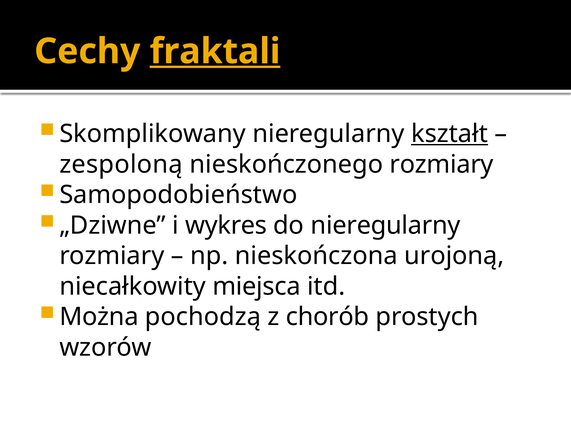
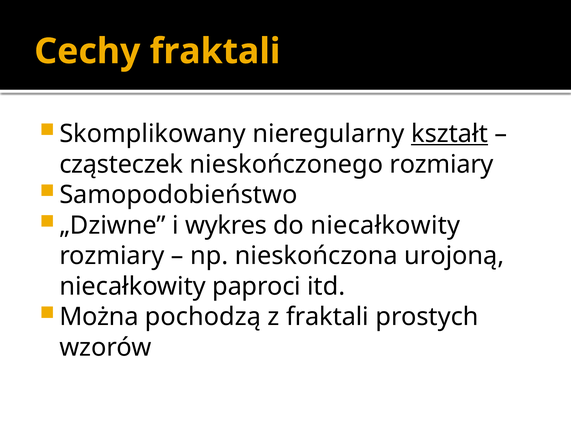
fraktali at (215, 51) underline: present -> none
zespoloną: zespoloną -> cząsteczek
do nieregularny: nieregularny -> niecałkowity
miejsca: miejsca -> paproci
z chorób: chorób -> fraktali
